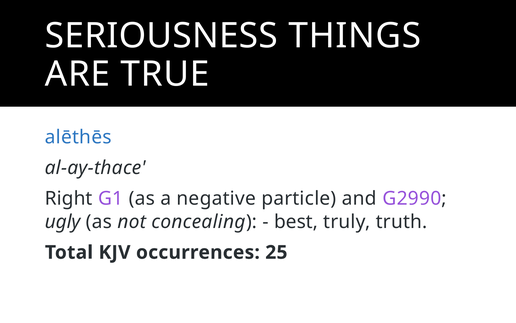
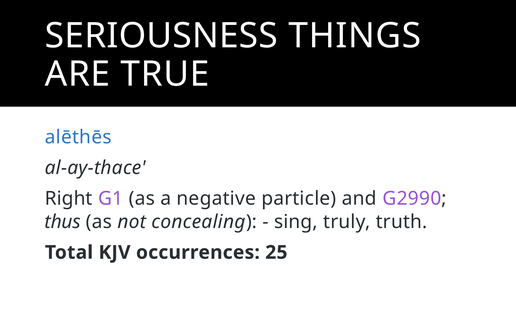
ugly: ugly -> thus
best: best -> sing
